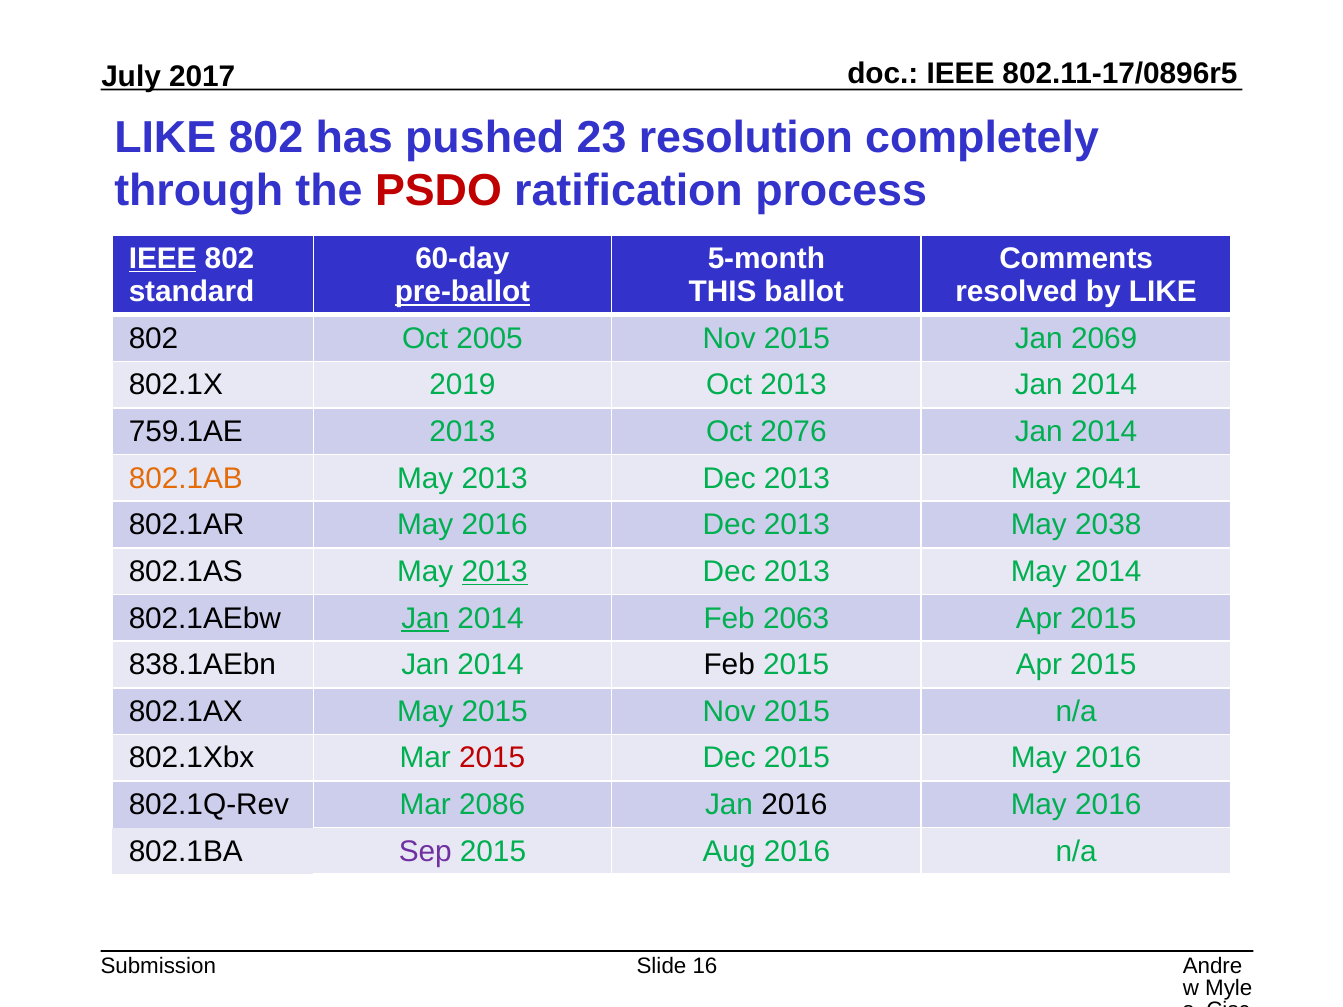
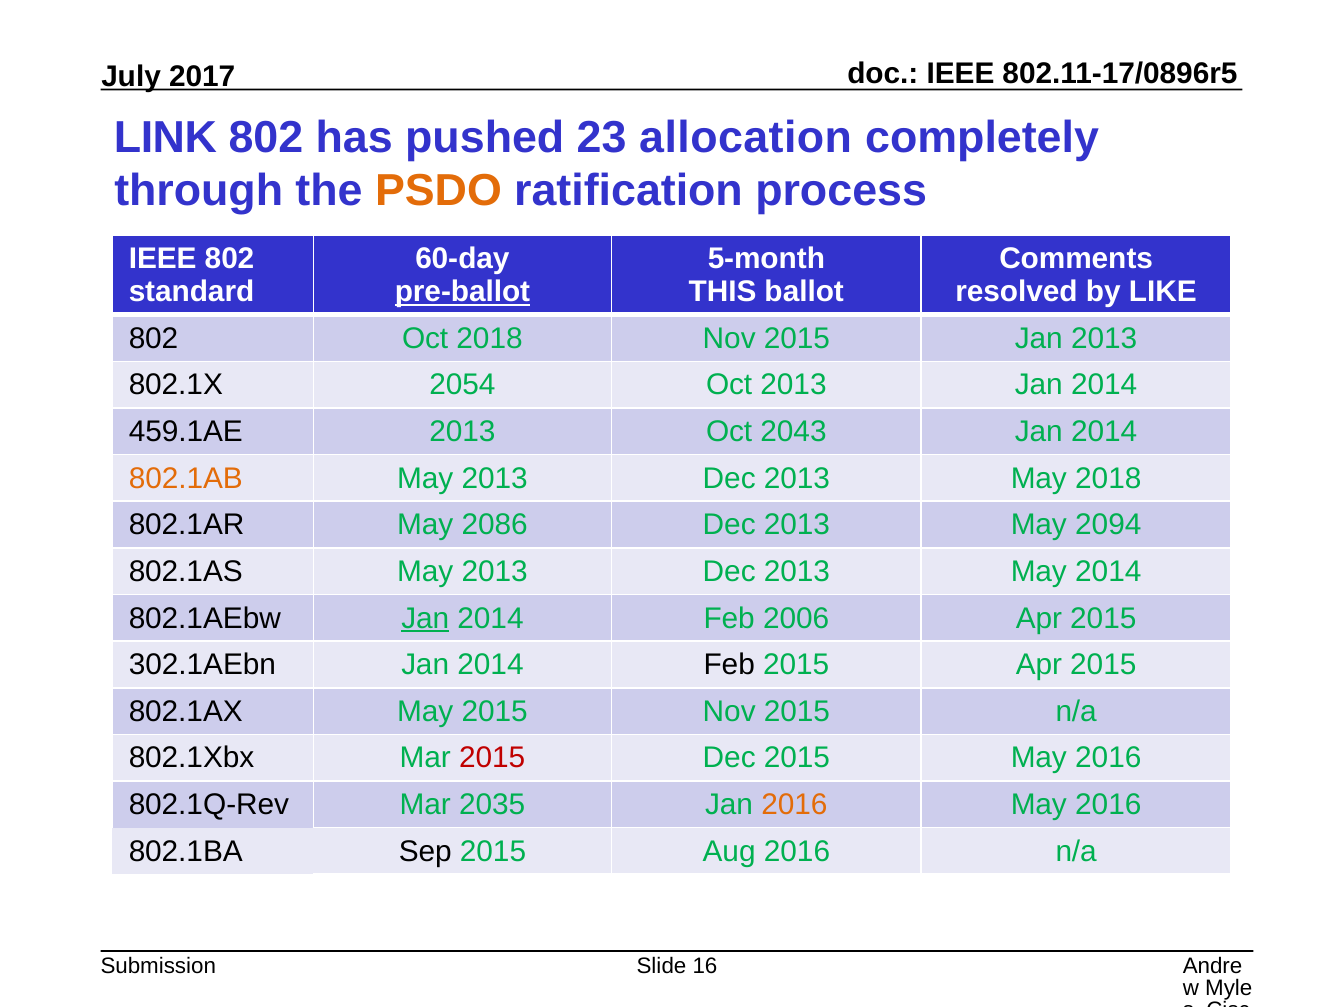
LIKE at (165, 137): LIKE -> LINK
resolution: resolution -> allocation
PSDO colour: red -> orange
IEEE at (163, 259) underline: present -> none
Oct 2005: 2005 -> 2018
Jan 2069: 2069 -> 2013
2019: 2019 -> 2054
759.1AE: 759.1AE -> 459.1AE
2076: 2076 -> 2043
May 2041: 2041 -> 2018
802.1AR May 2016: 2016 -> 2086
2038: 2038 -> 2094
2013 at (495, 572) underline: present -> none
2063: 2063 -> 2006
838.1AEbn: 838.1AEbn -> 302.1AEbn
2086: 2086 -> 2035
2016 at (794, 805) colour: black -> orange
Sep colour: purple -> black
